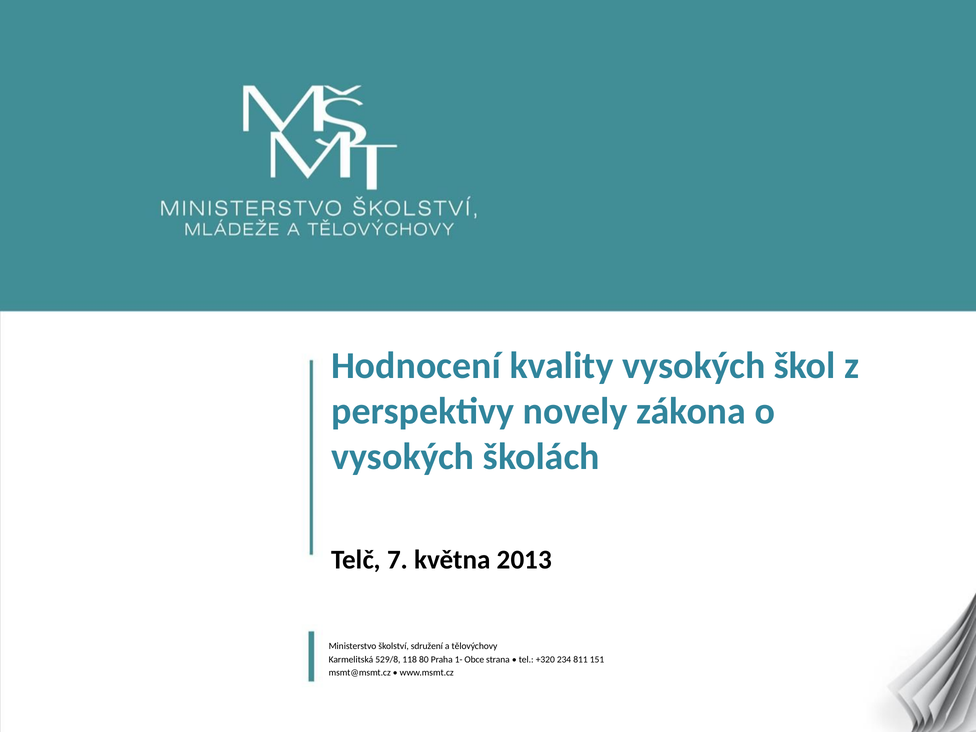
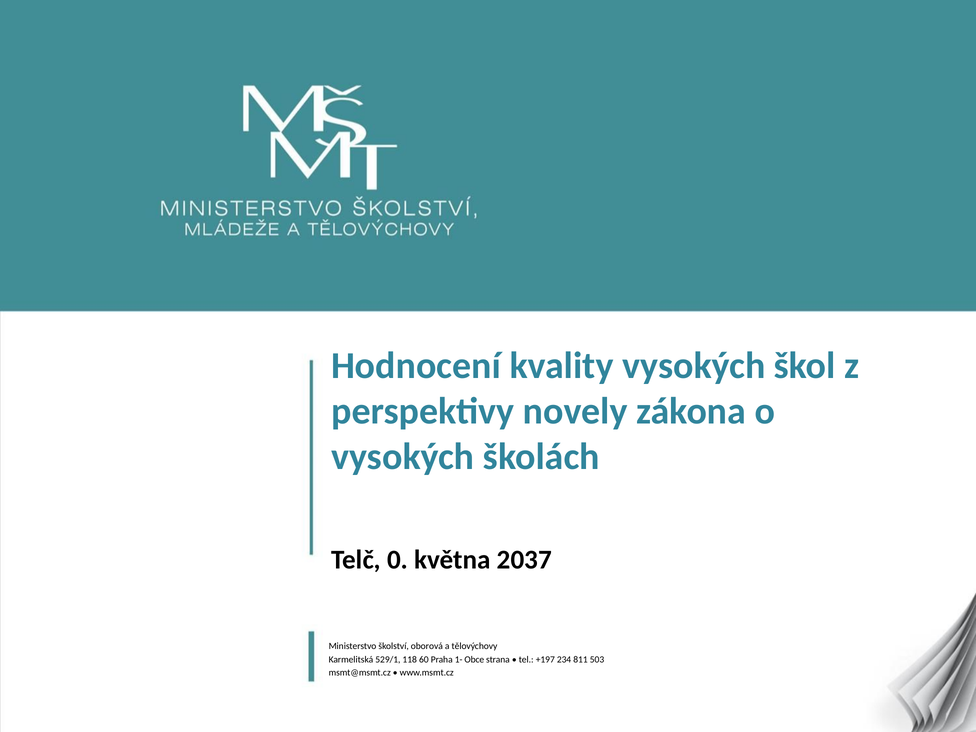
7: 7 -> 0
2013: 2013 -> 2037
sdružení: sdružení -> oborová
529/8: 529/8 -> 529/1
80: 80 -> 60
+320: +320 -> +197
151: 151 -> 503
